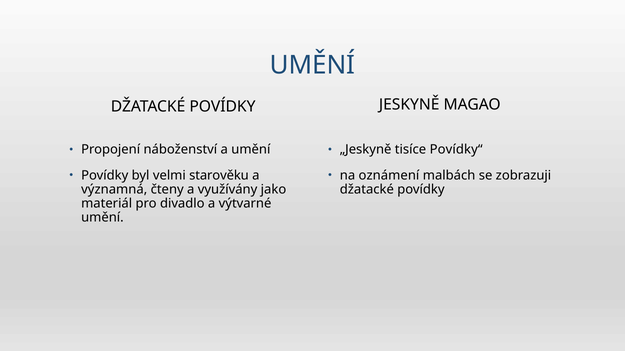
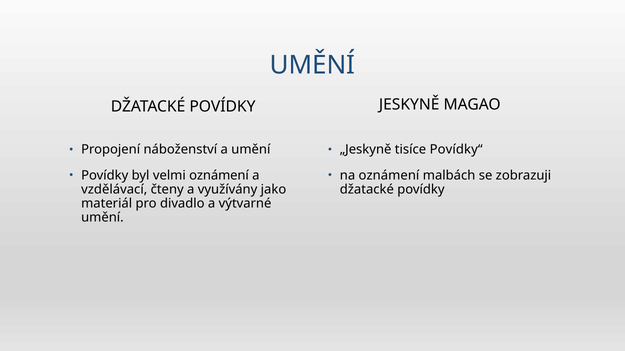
velmi starověku: starověku -> oznámení
významná: významná -> vzdělávací
